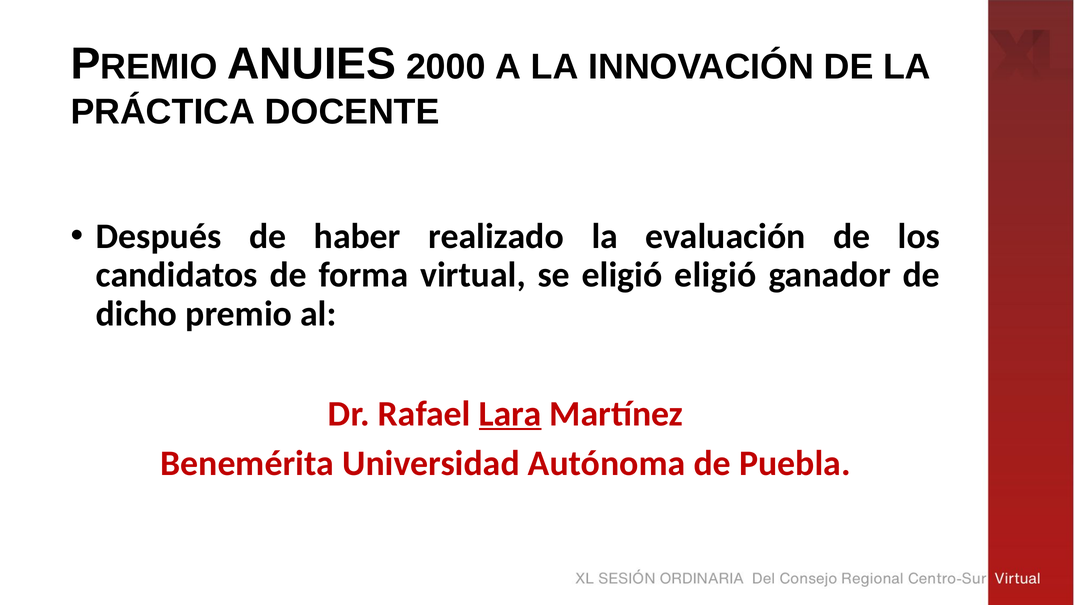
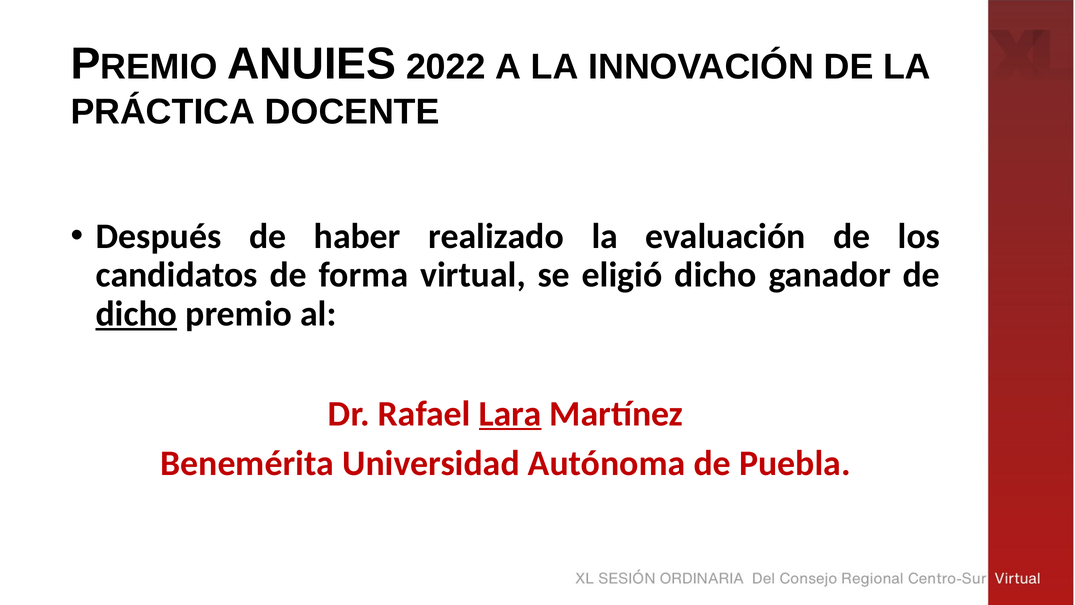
2000: 2000 -> 2022
eligió eligió: eligió -> dicho
dicho at (136, 314) underline: none -> present
